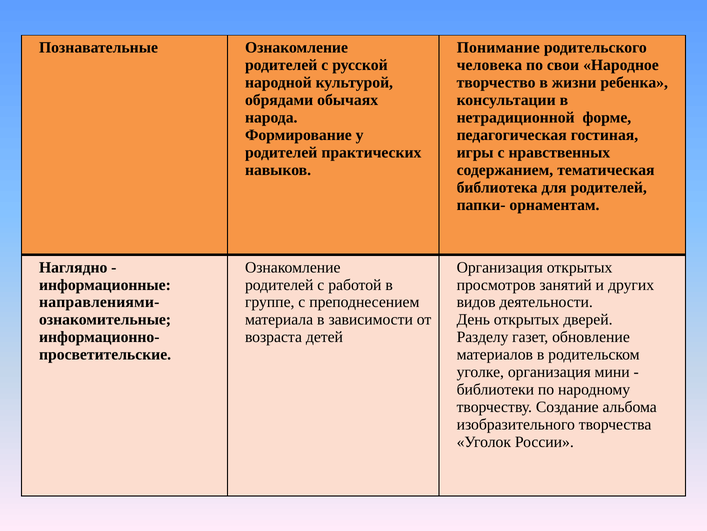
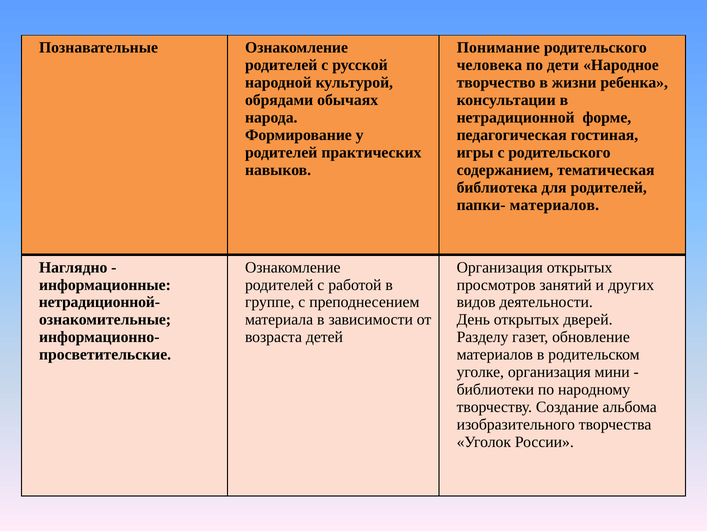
свои: свои -> дети
с нравственных: нравственных -> родительского
папки- орнаментам: орнаментам -> материалов
направлениями-: направлениями- -> нетрадиционной-
